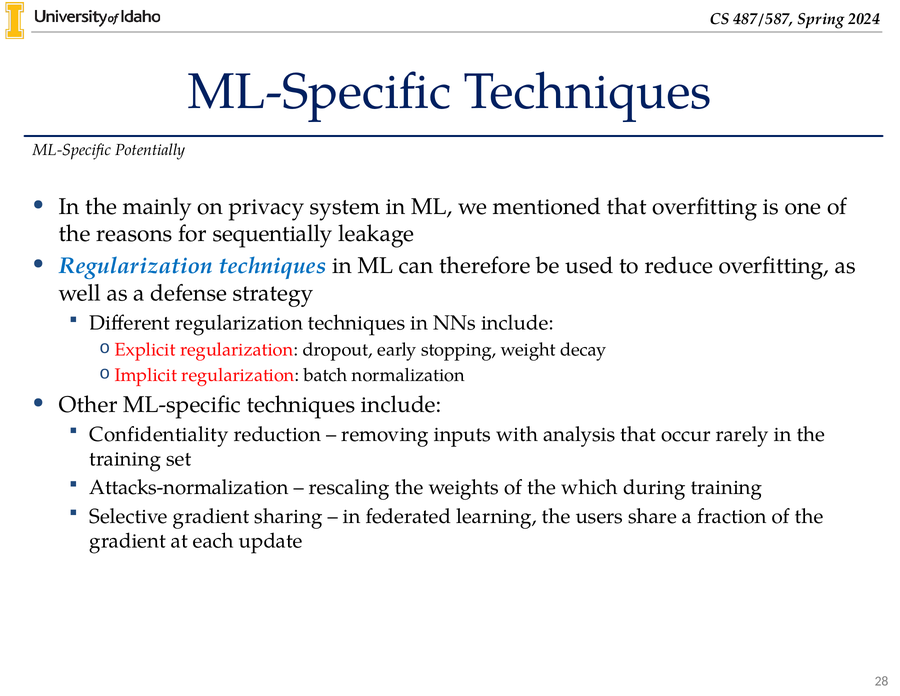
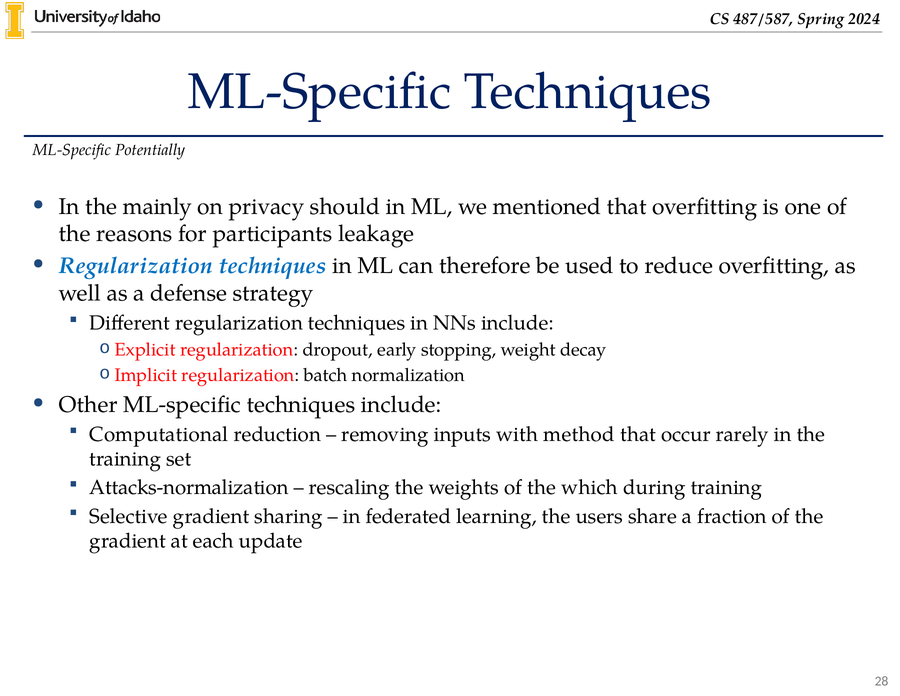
system: system -> should
sequentially: sequentially -> participants
Confidentiality: Confidentiality -> Computational
analysis: analysis -> method
